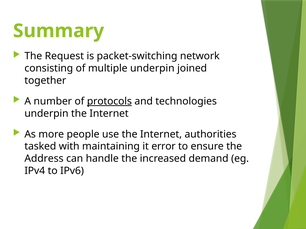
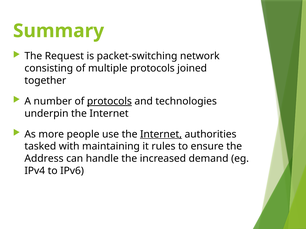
multiple underpin: underpin -> protocols
Internet at (161, 134) underline: none -> present
error: error -> rules
